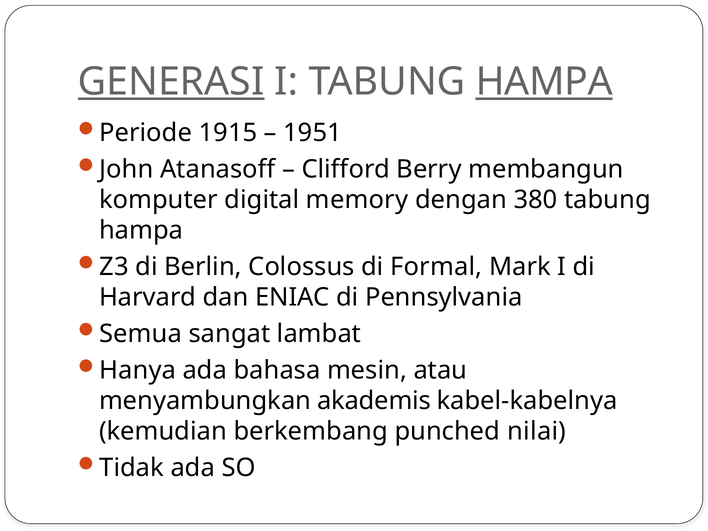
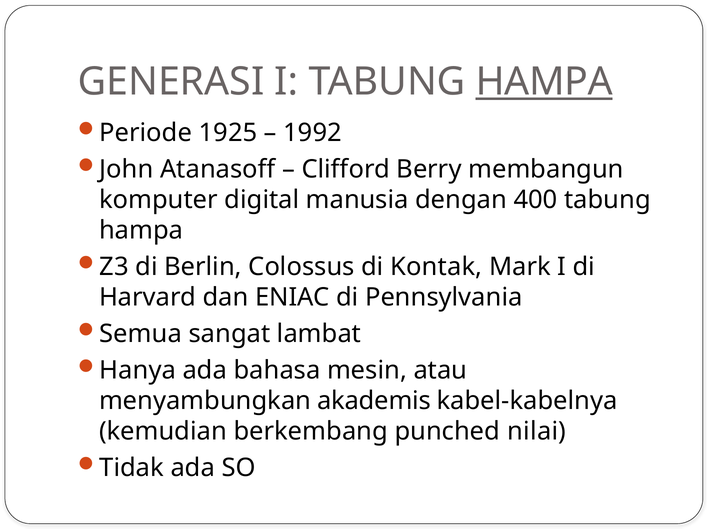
GENERASI underline: present -> none
1915: 1915 -> 1925
1951: 1951 -> 1992
memory: memory -> manusia
380: 380 -> 400
Formal: Formal -> Kontak
